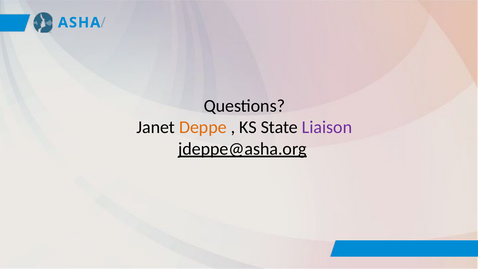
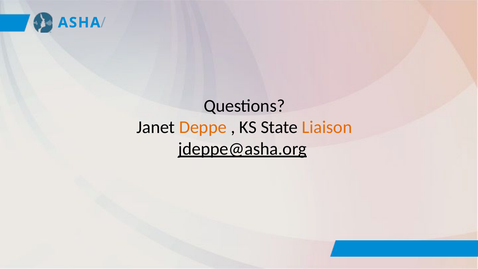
Liaison colour: purple -> orange
